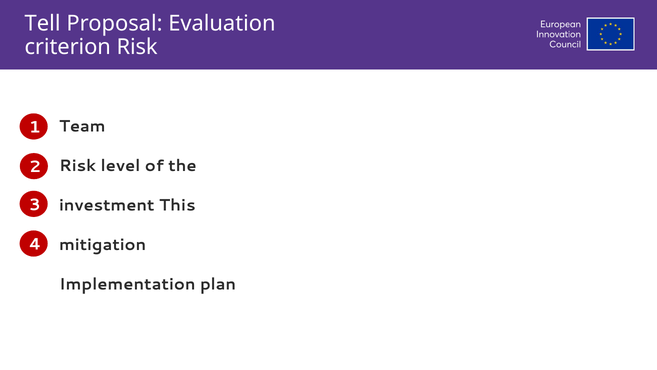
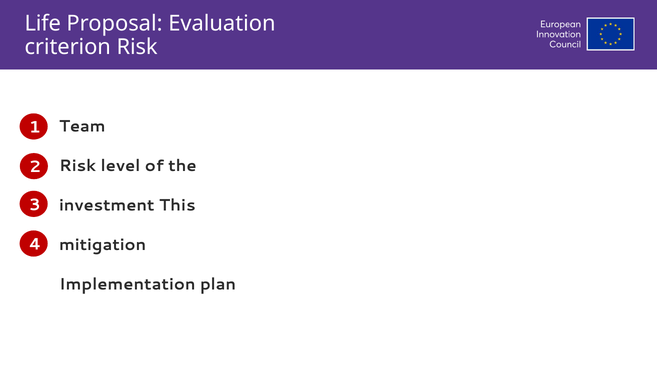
Tell: Tell -> Life
